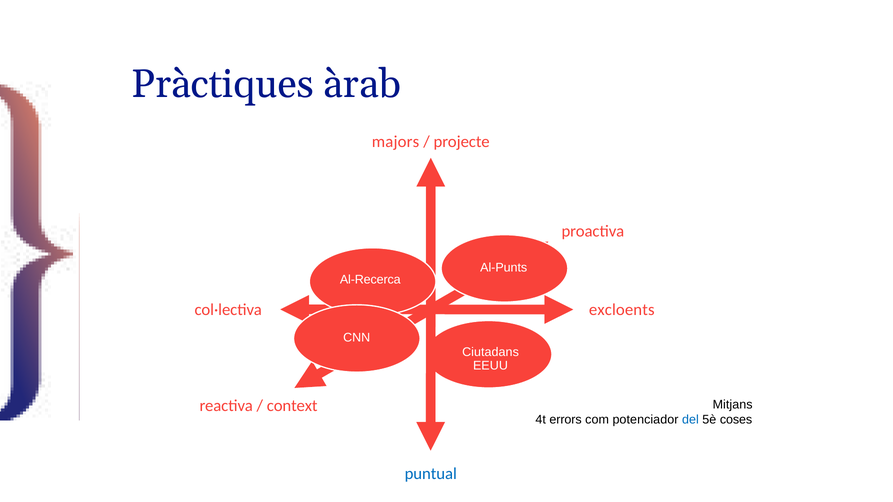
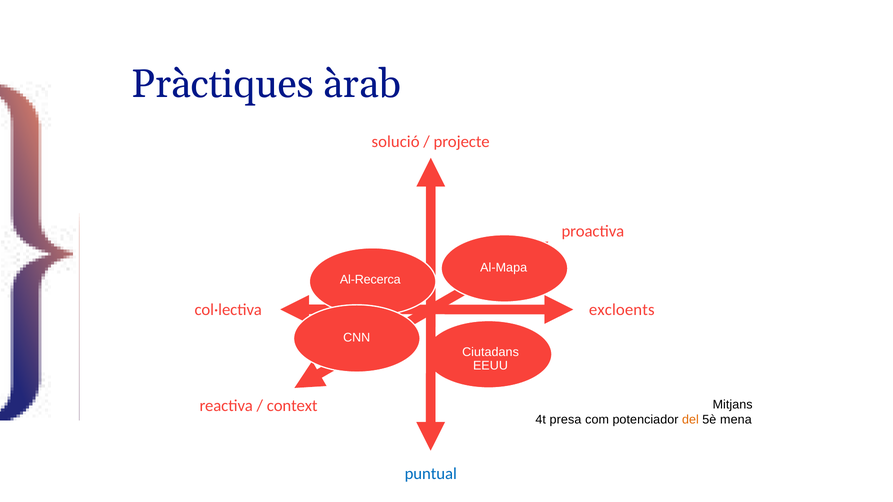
majors: majors -> solució
Al-Punts: Al-Punts -> Al-Mapa
errors: errors -> presa
del colour: blue -> orange
coses: coses -> mena
